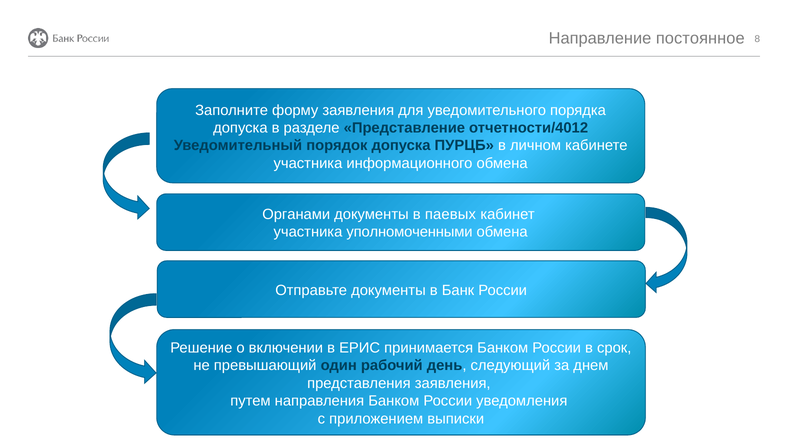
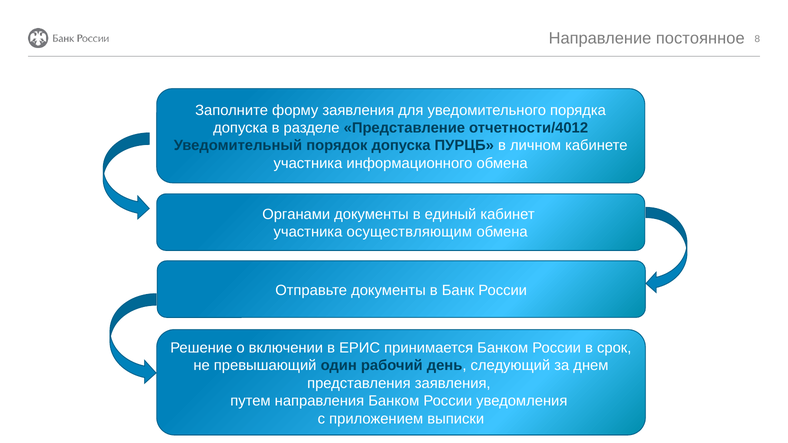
паевых: паевых -> единый
уполномоченными: уполномоченными -> осуществляющим
